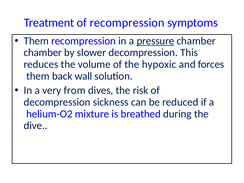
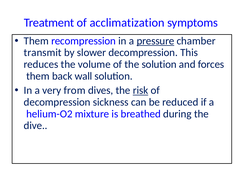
of recompression: recompression -> acclimatization
chamber at (43, 53): chamber -> transmit
the hypoxic: hypoxic -> solution
risk underline: none -> present
